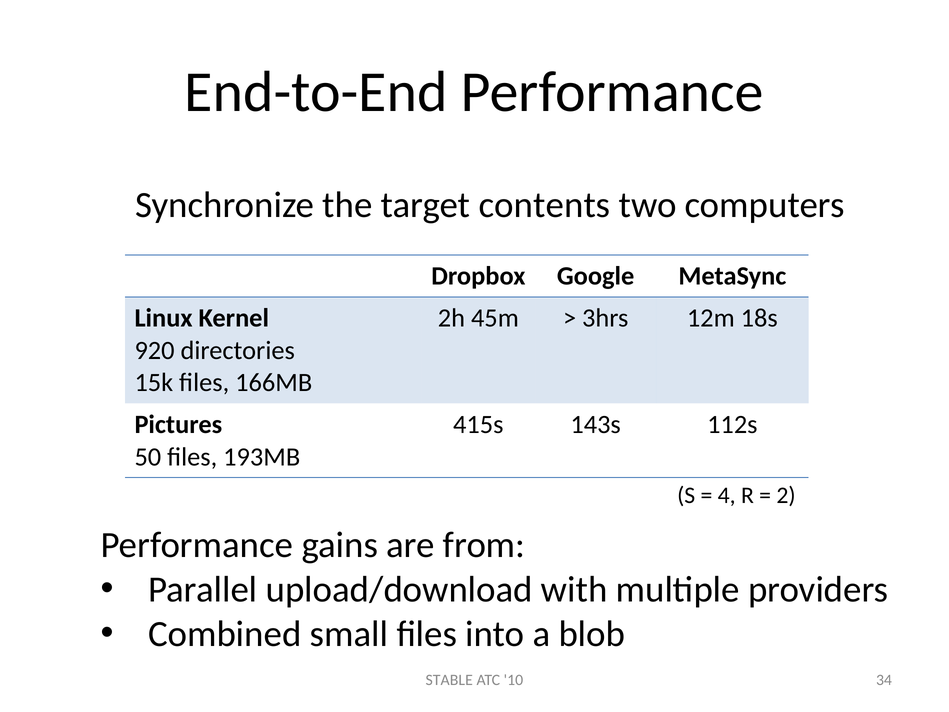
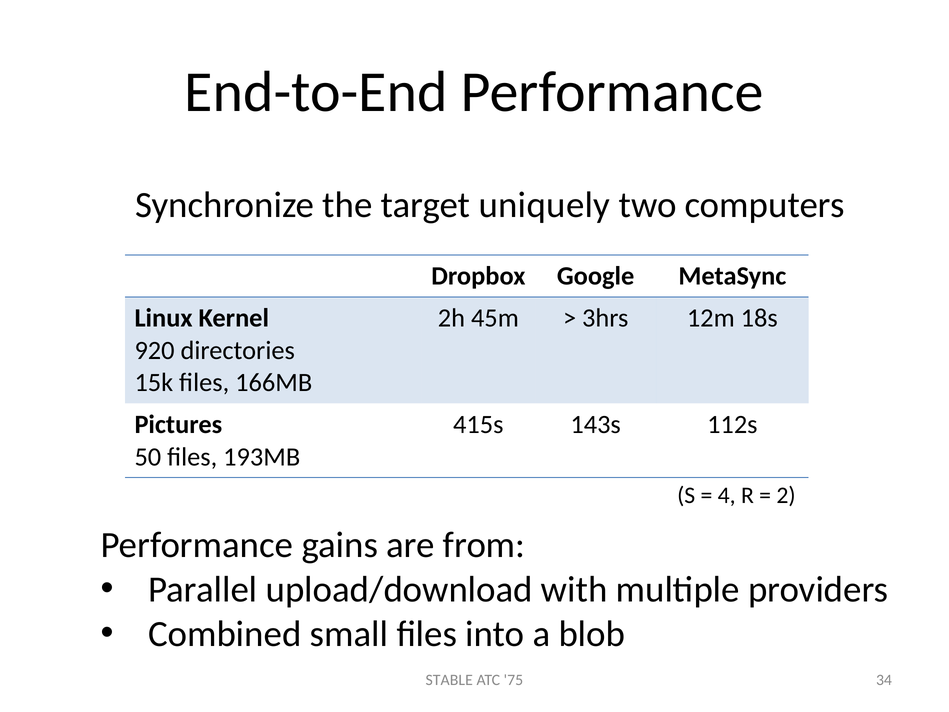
contents: contents -> uniquely
10: 10 -> 75
